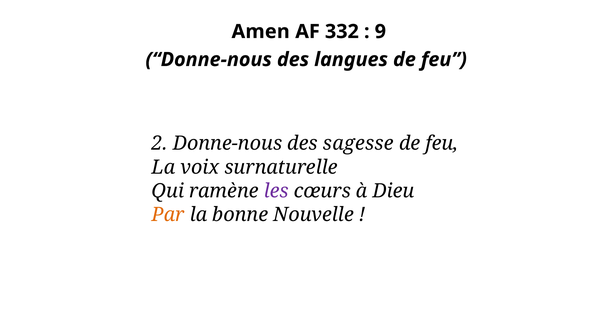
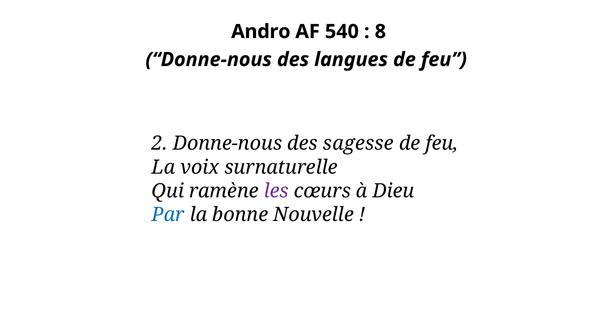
Amen: Amen -> Andro
332: 332 -> 540
9: 9 -> 8
Par colour: orange -> blue
